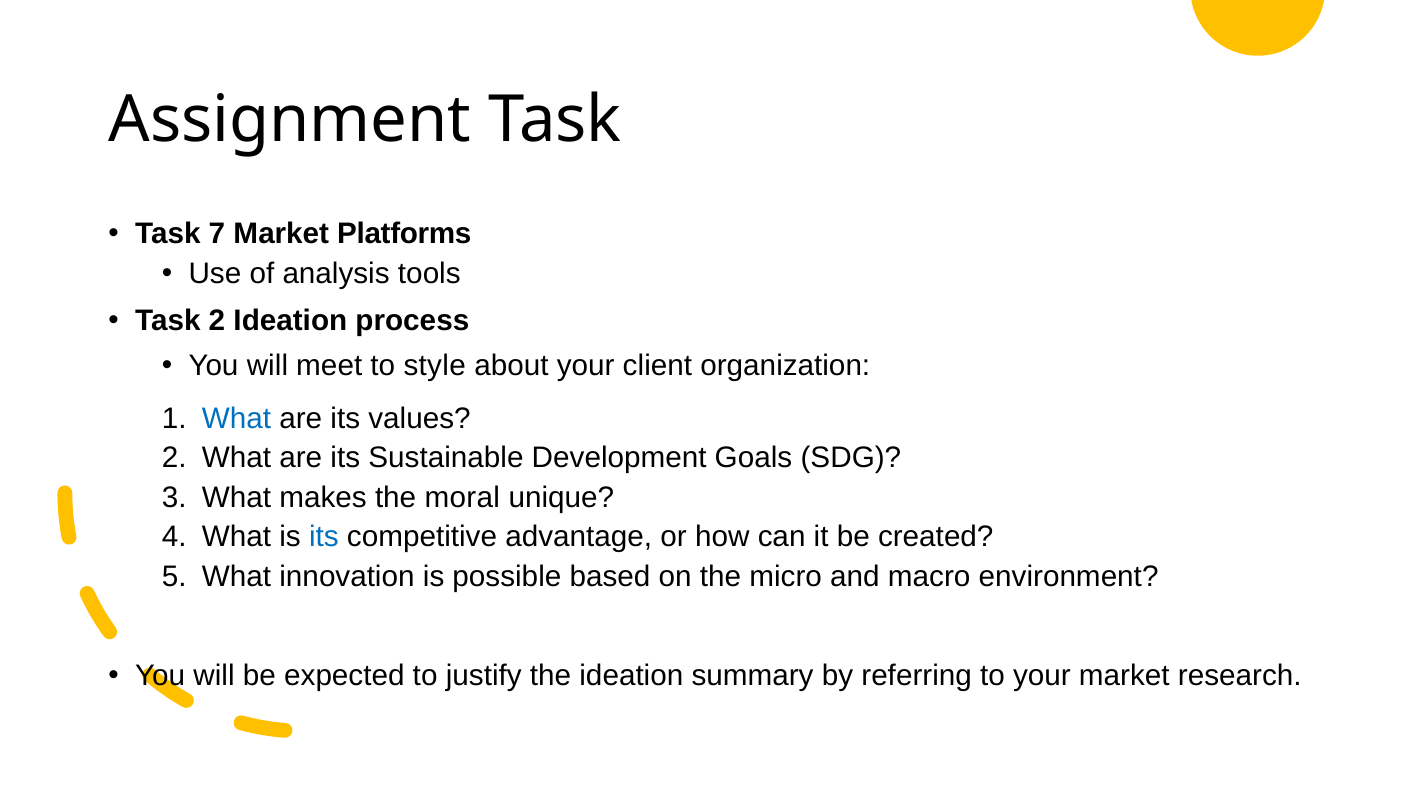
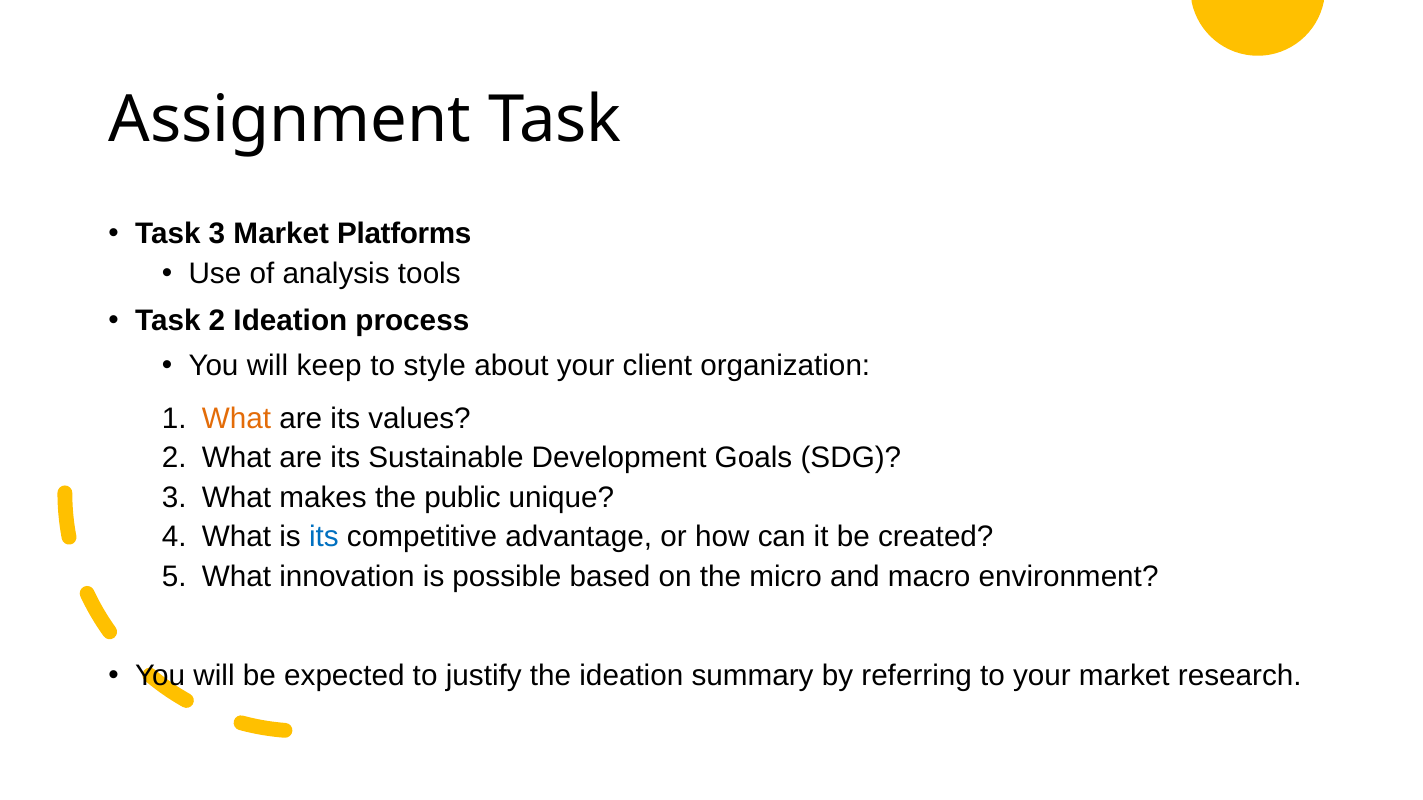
Task 7: 7 -> 3
meet: meet -> keep
What at (236, 419) colour: blue -> orange
moral: moral -> public
